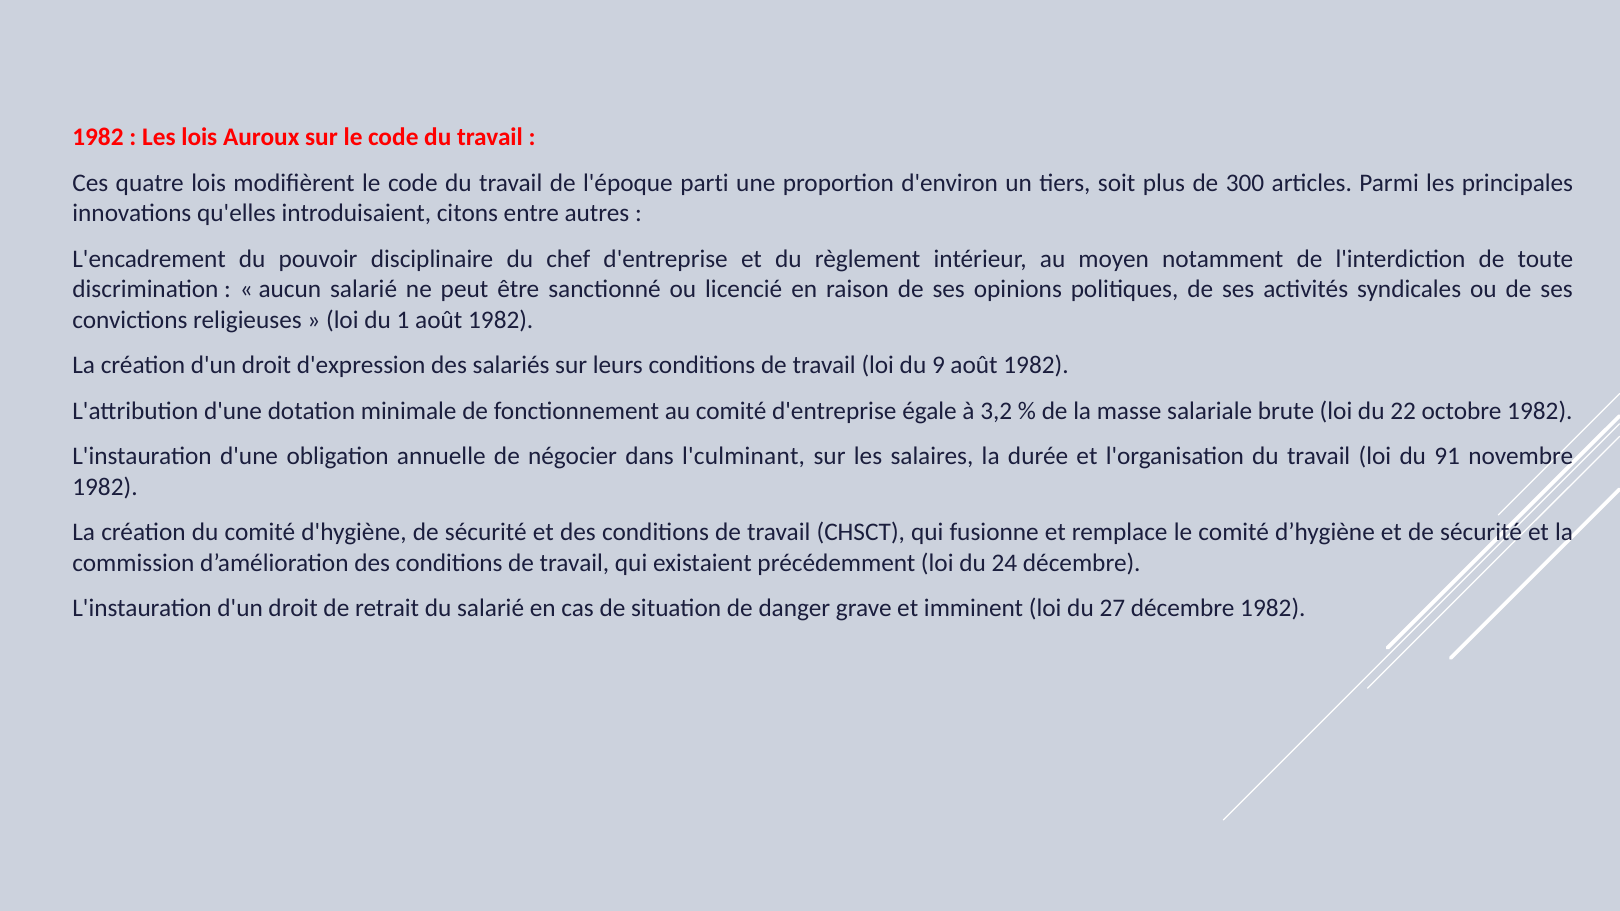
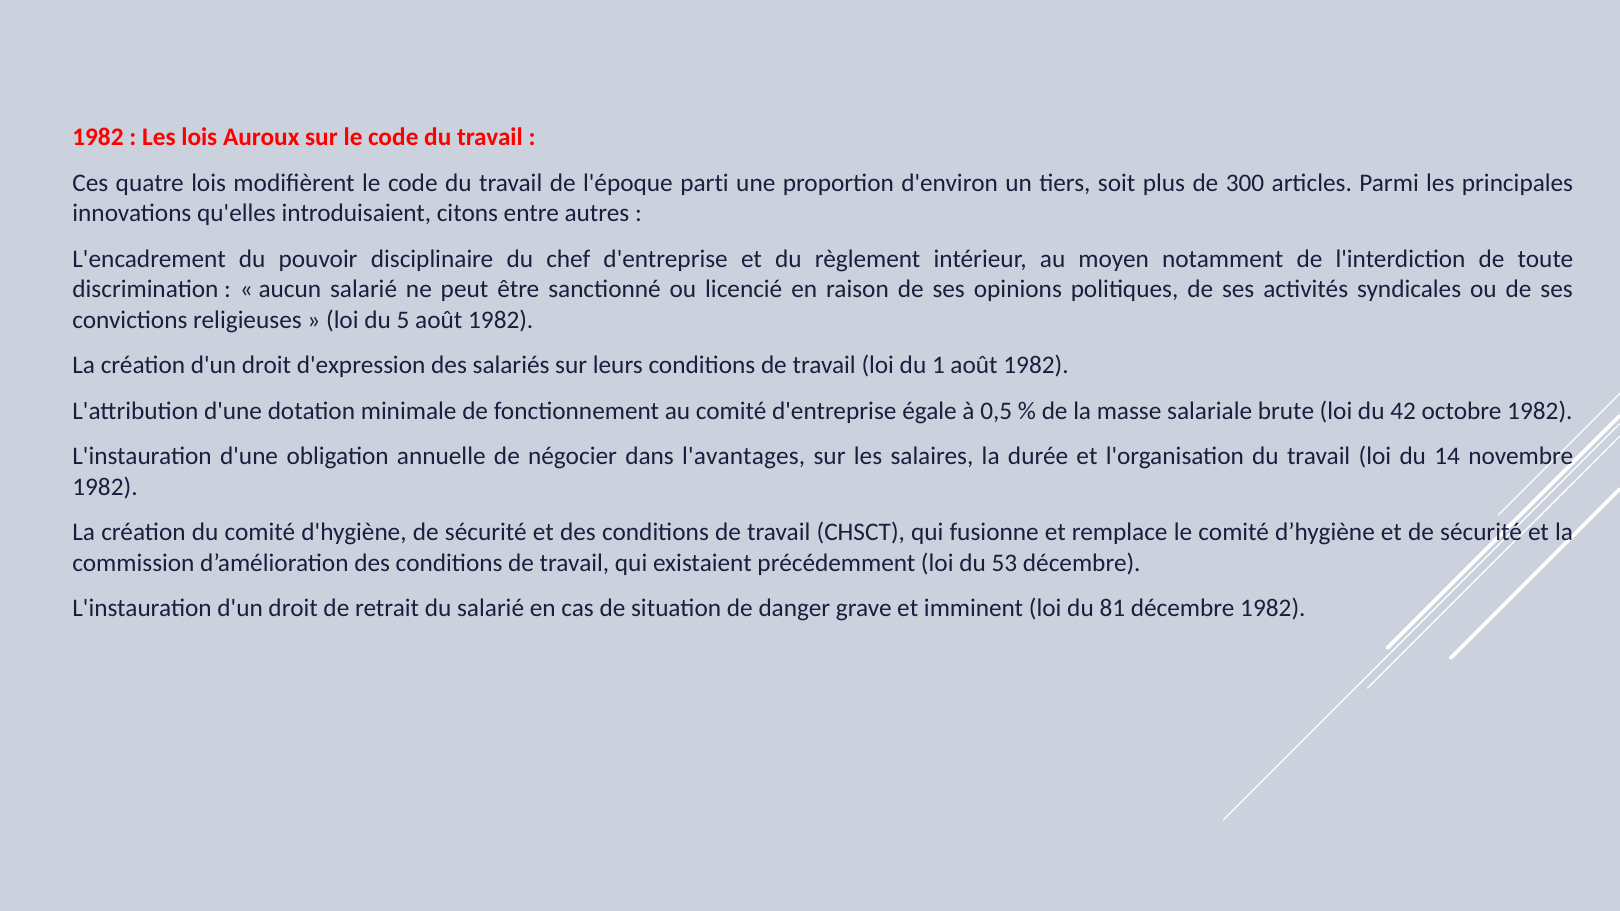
1: 1 -> 5
9: 9 -> 1
3,2: 3,2 -> 0,5
22: 22 -> 42
l'culminant: l'culminant -> l'avantages
91: 91 -> 14
24: 24 -> 53
27: 27 -> 81
